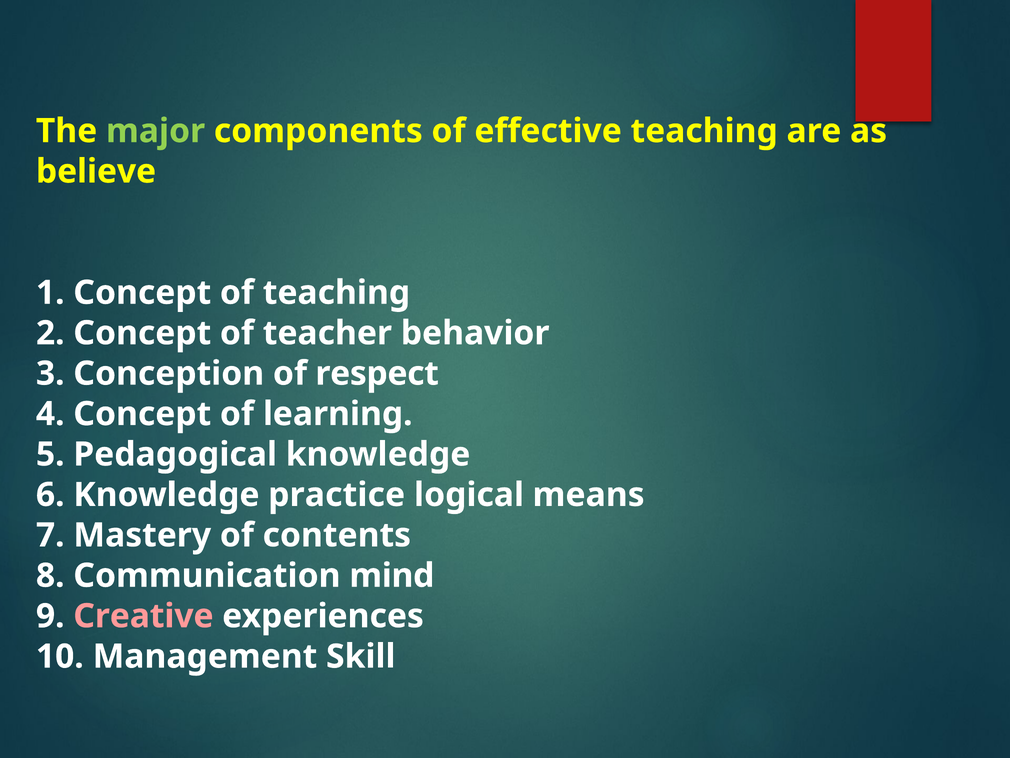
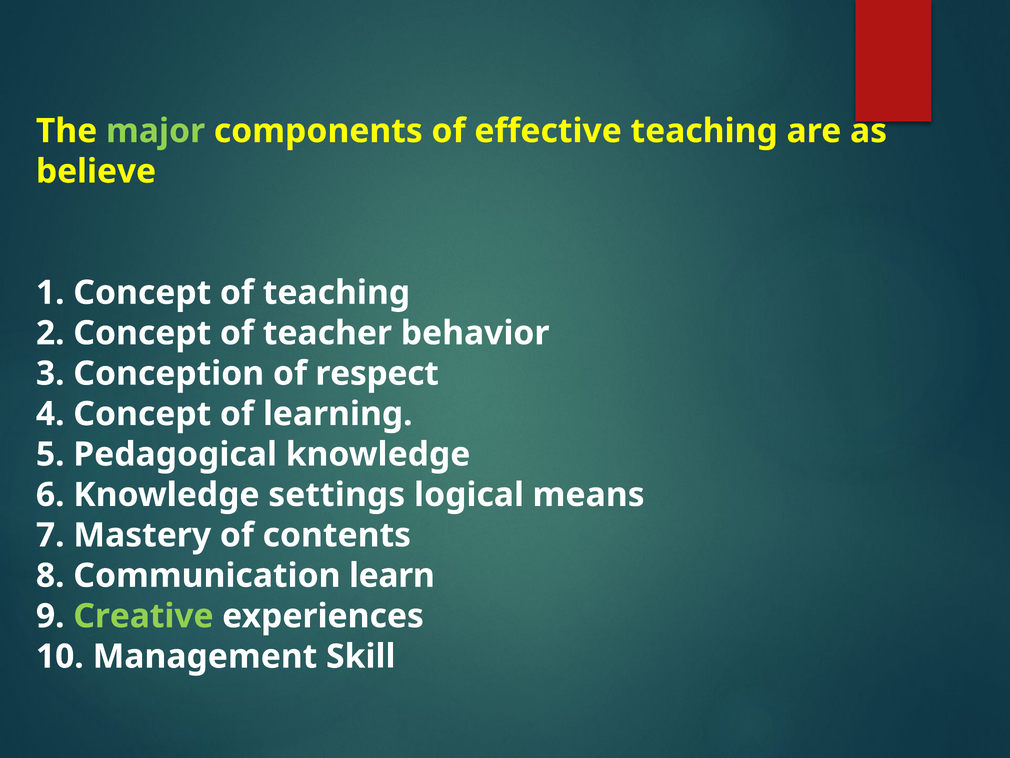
practice: practice -> settings
mind: mind -> learn
Creative colour: pink -> light green
